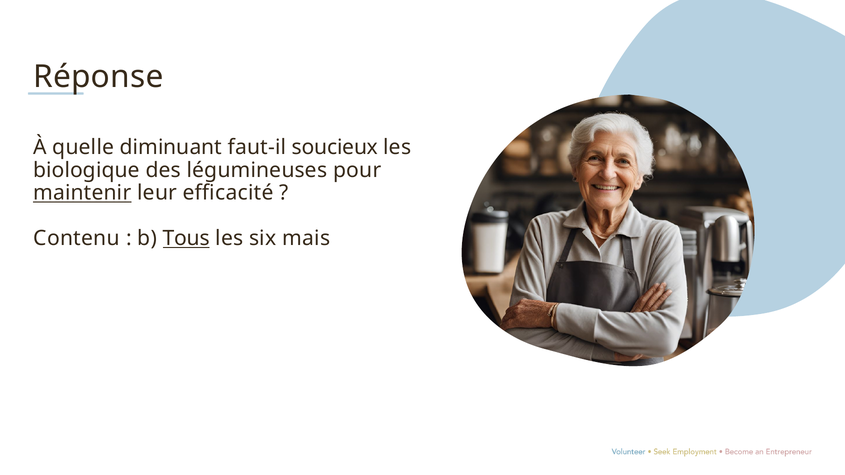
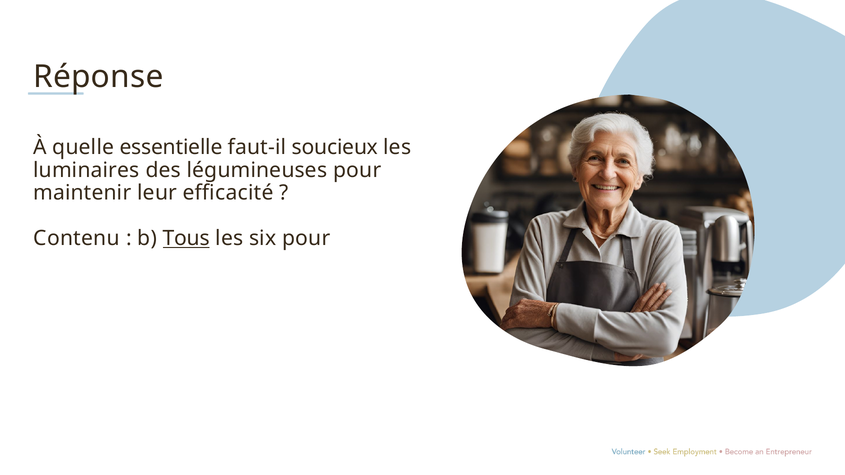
diminuant: diminuant -> essentielle
biologique: biologique -> luminaires
maintenir underline: present -> none
six mais: mais -> pour
